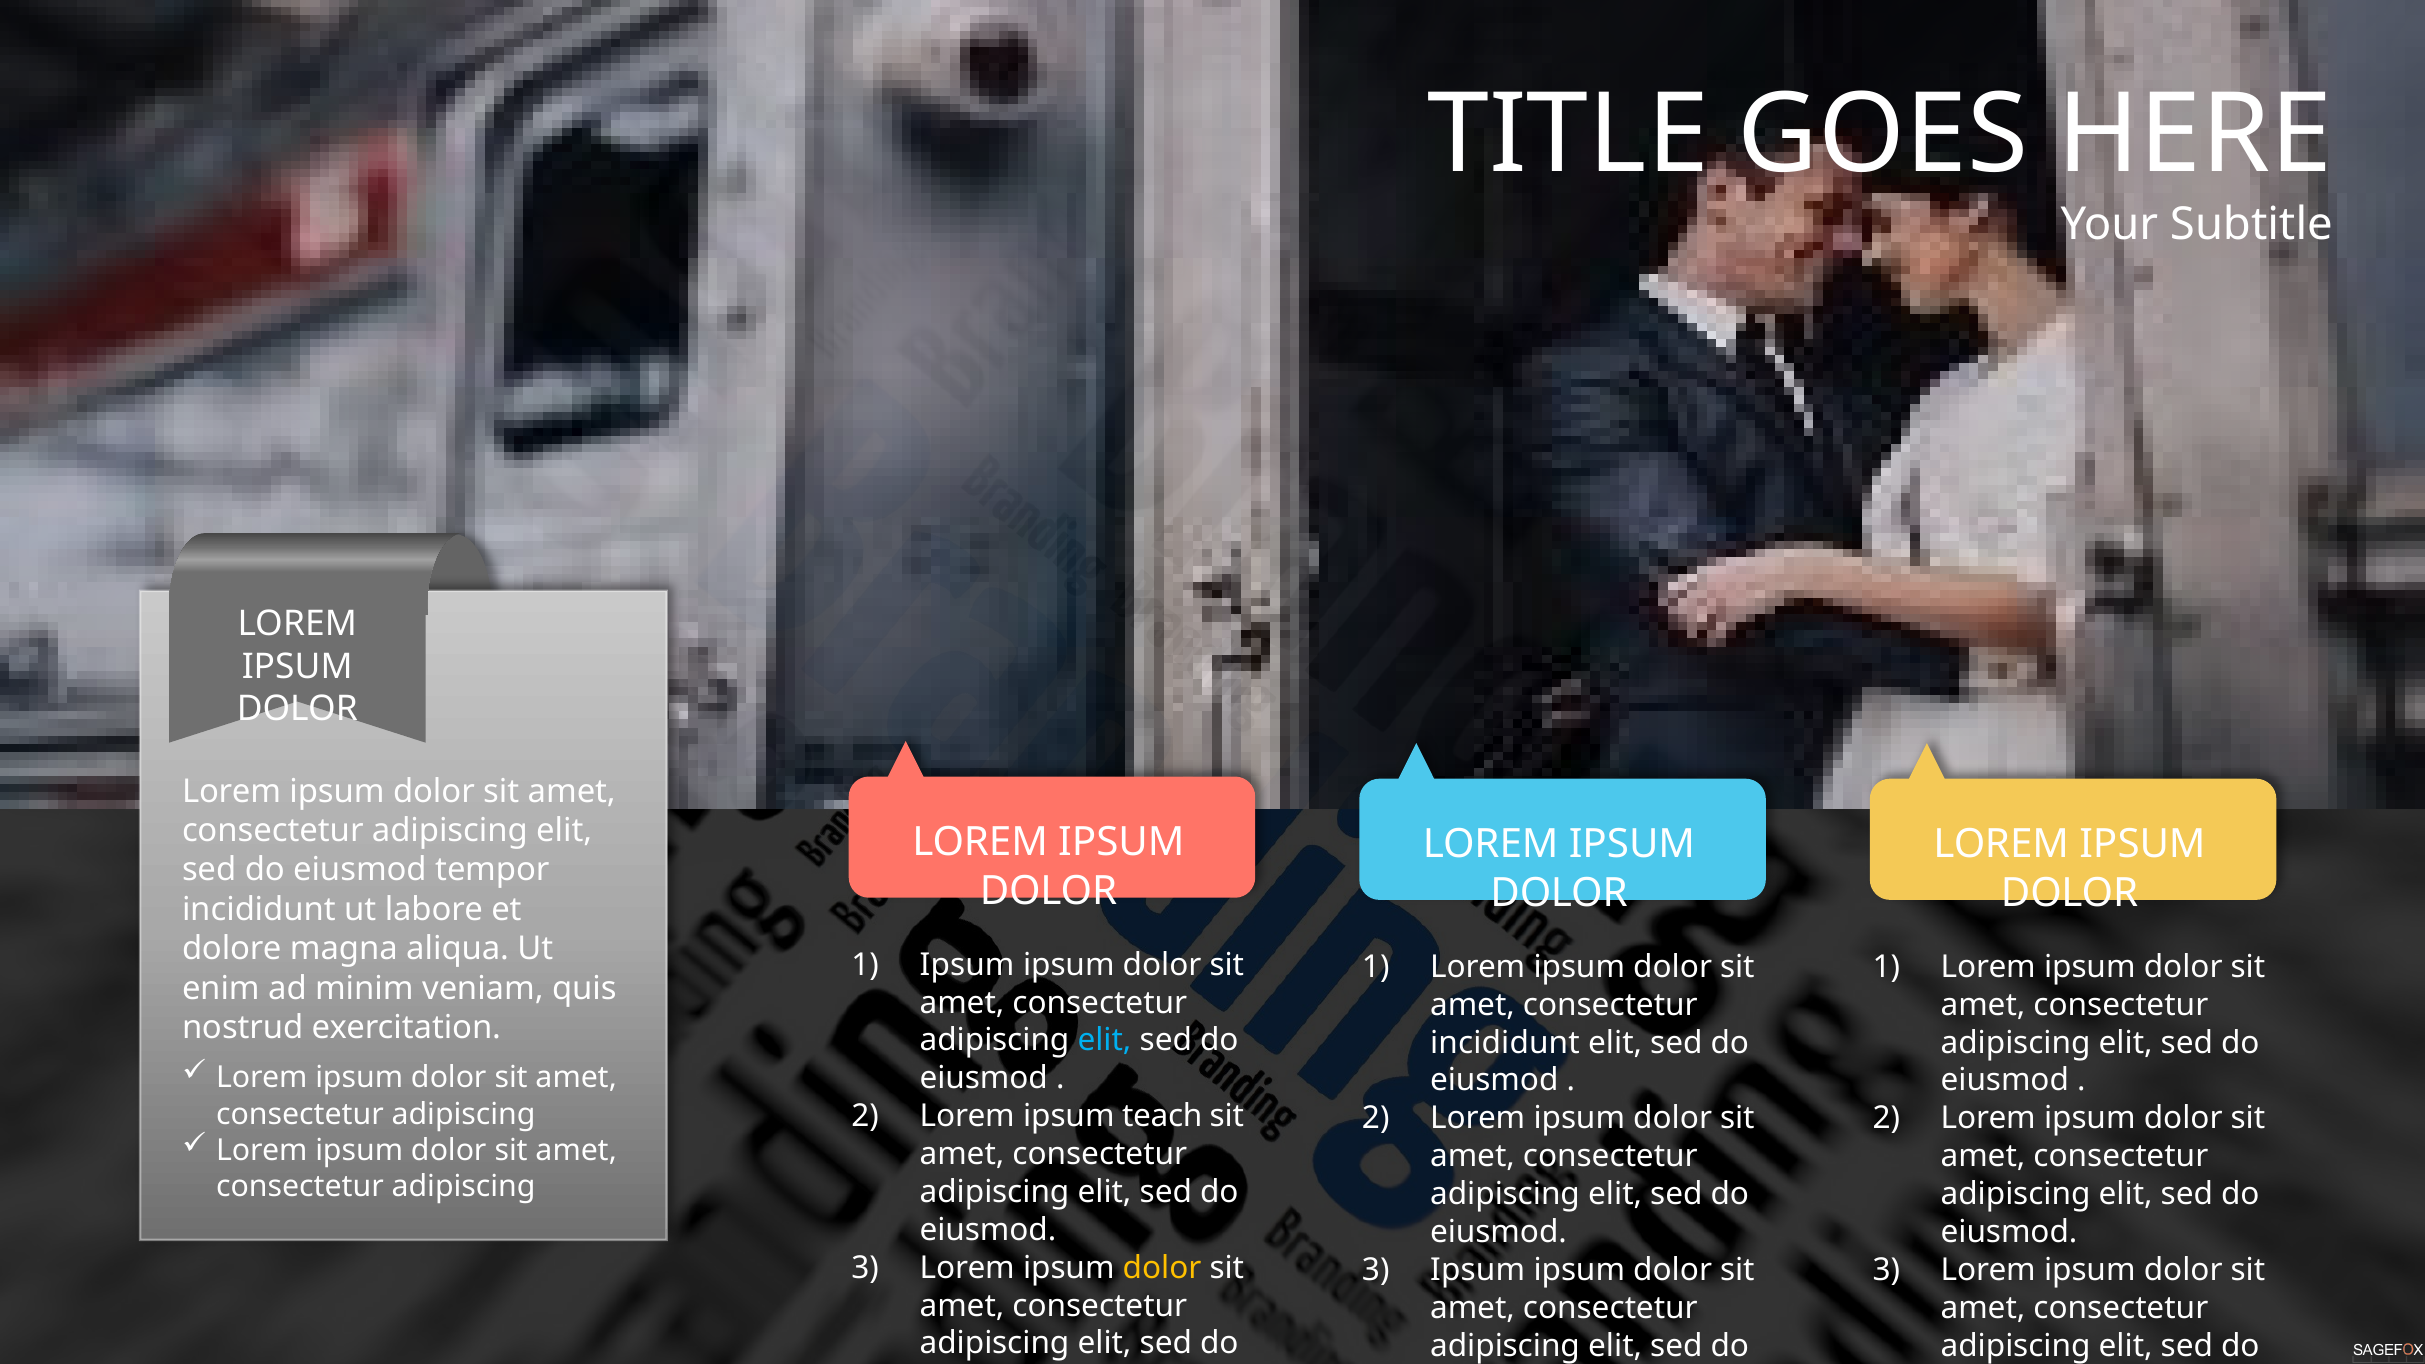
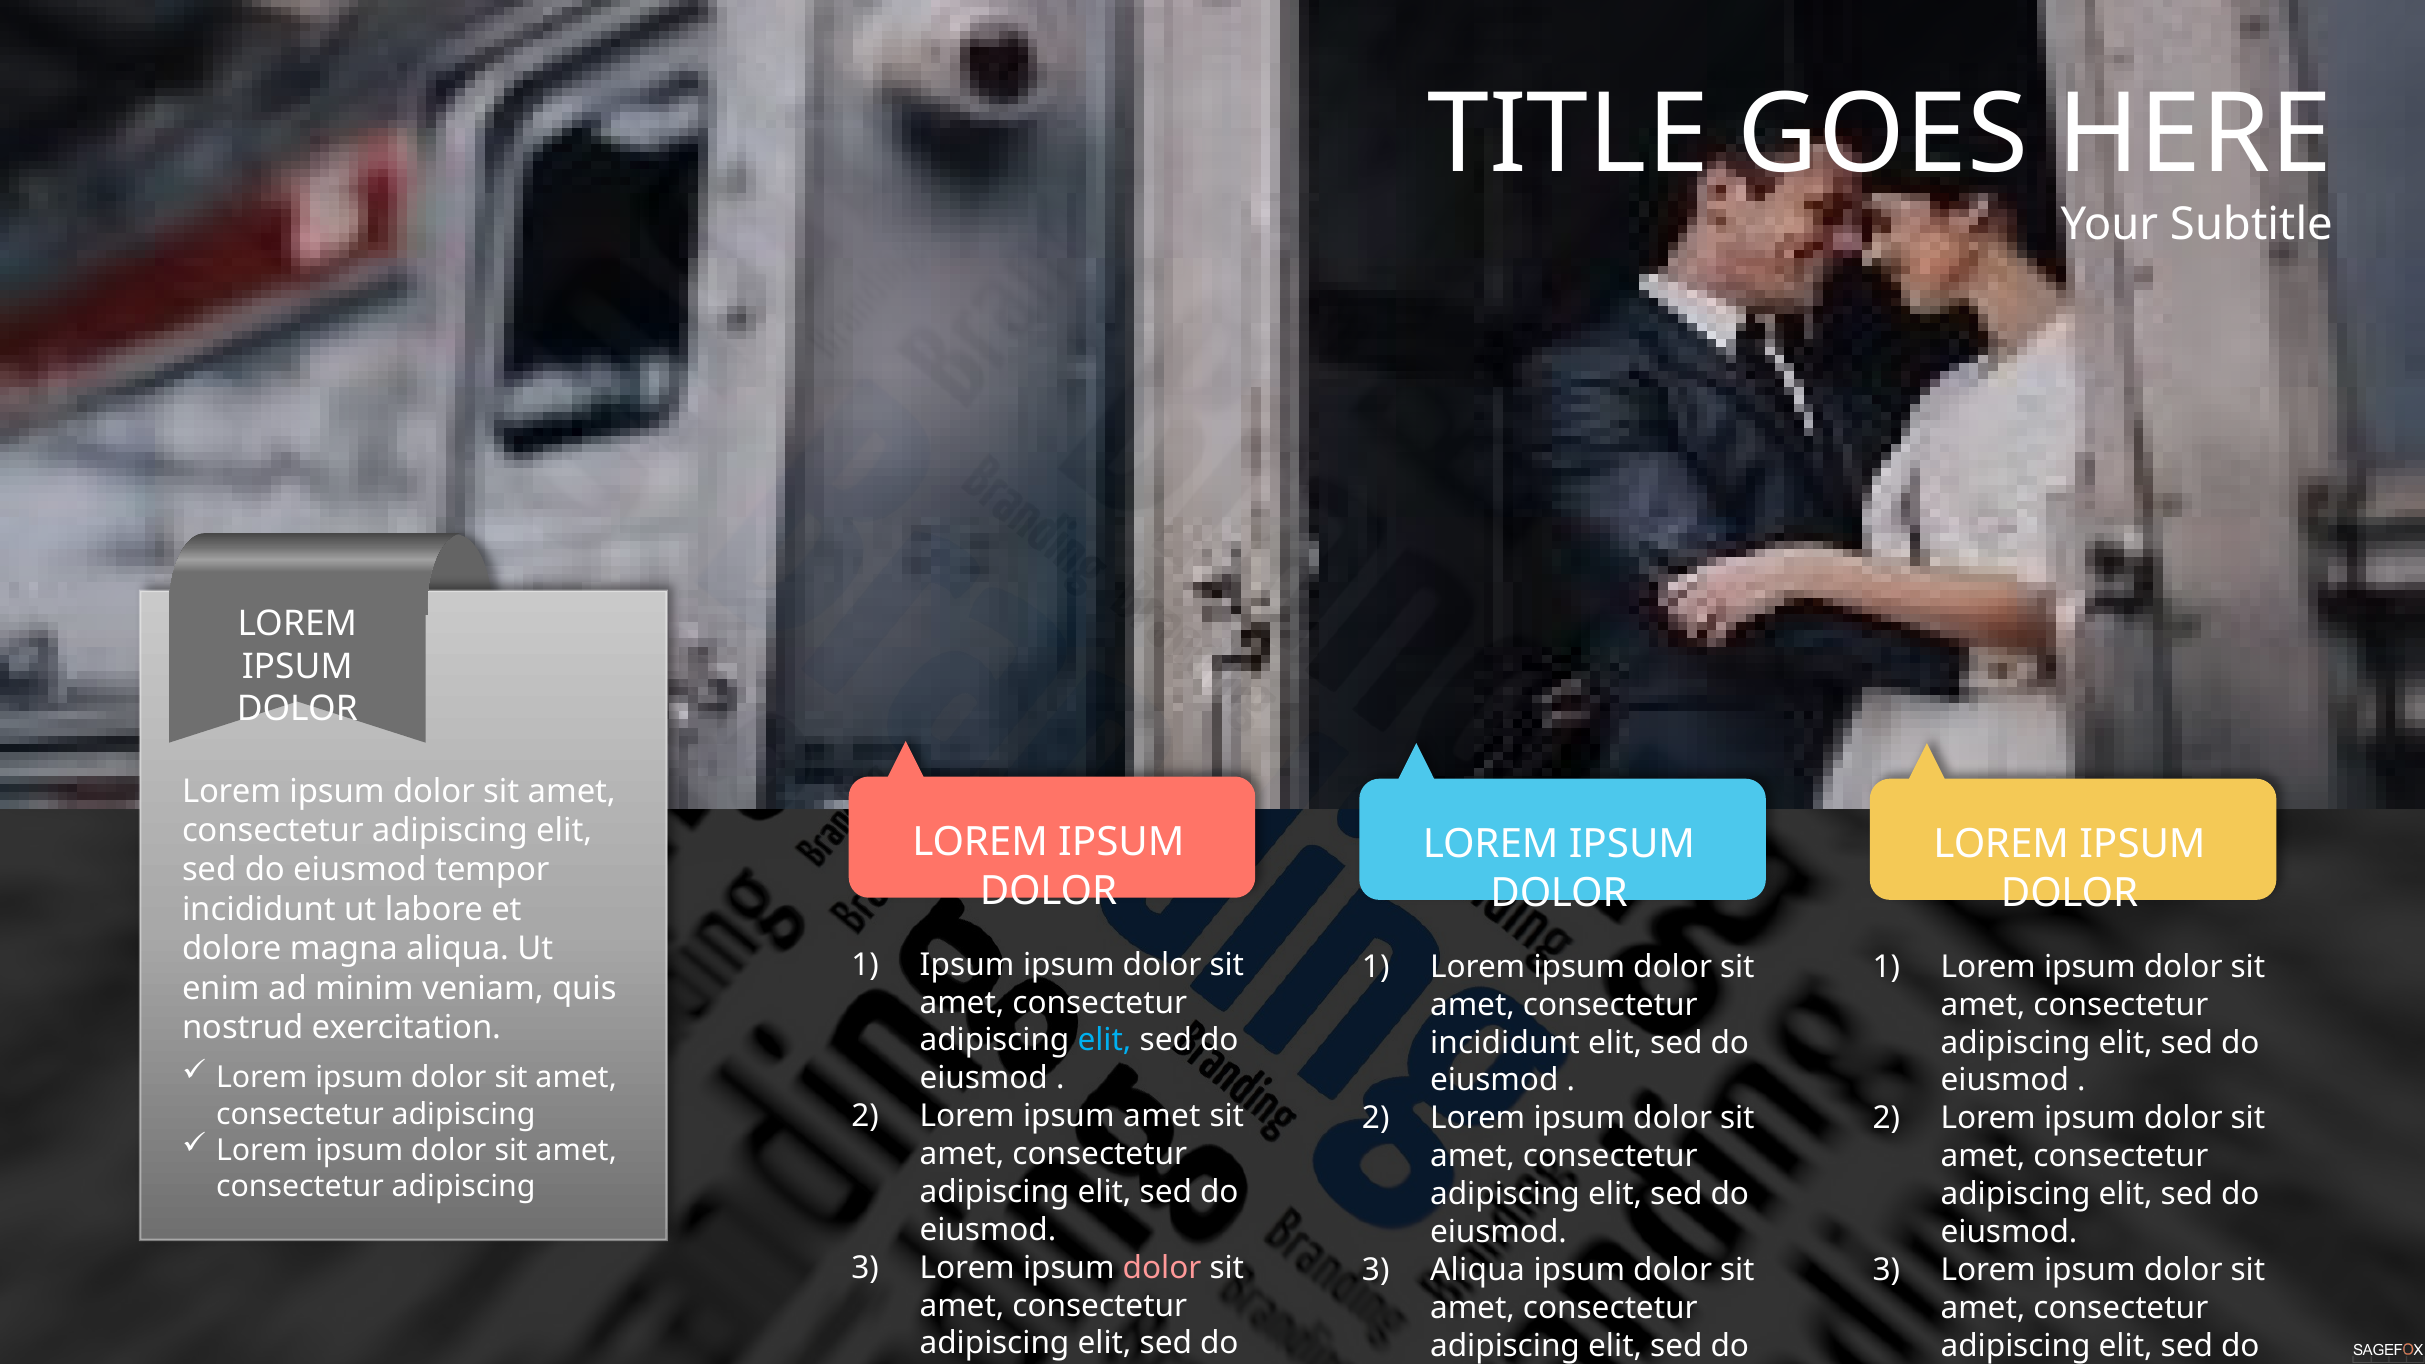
ipsum teach: teach -> amet
dolor at (1162, 1268) colour: yellow -> pink
Ipsum at (1478, 1270): Ipsum -> Aliqua
